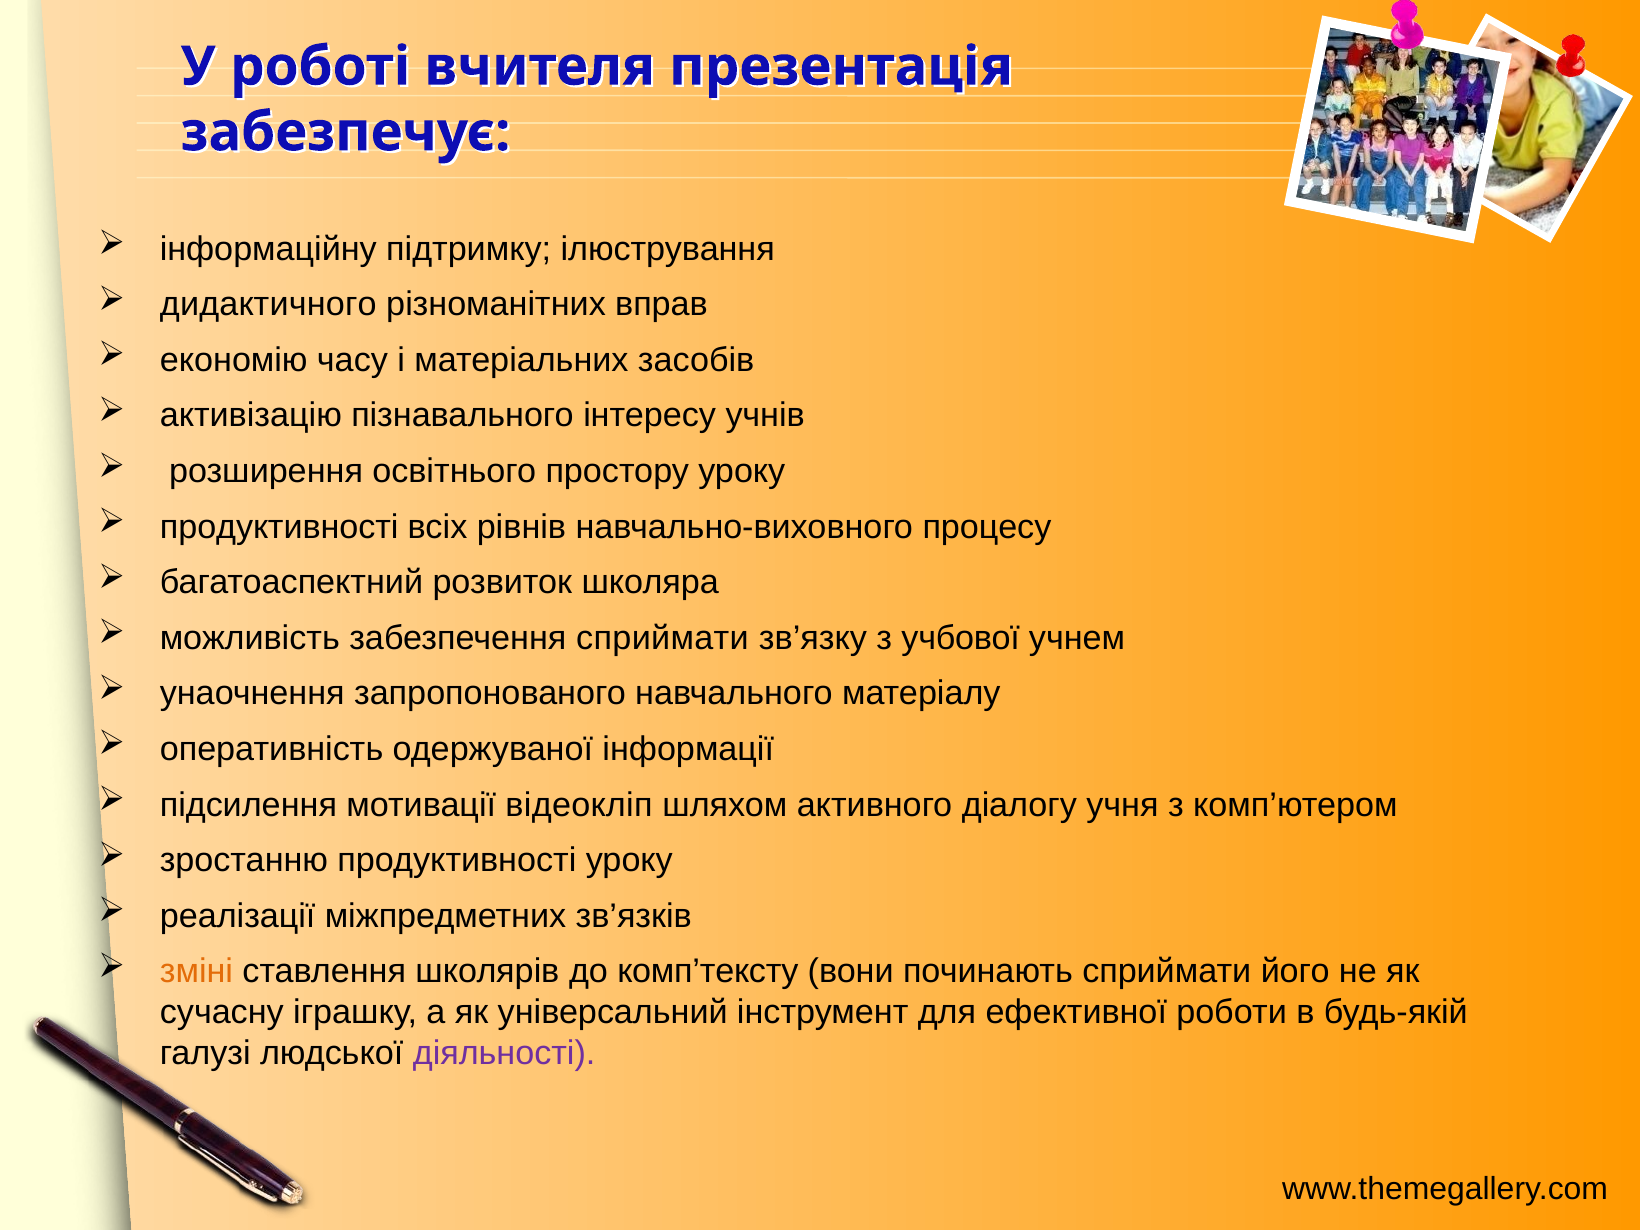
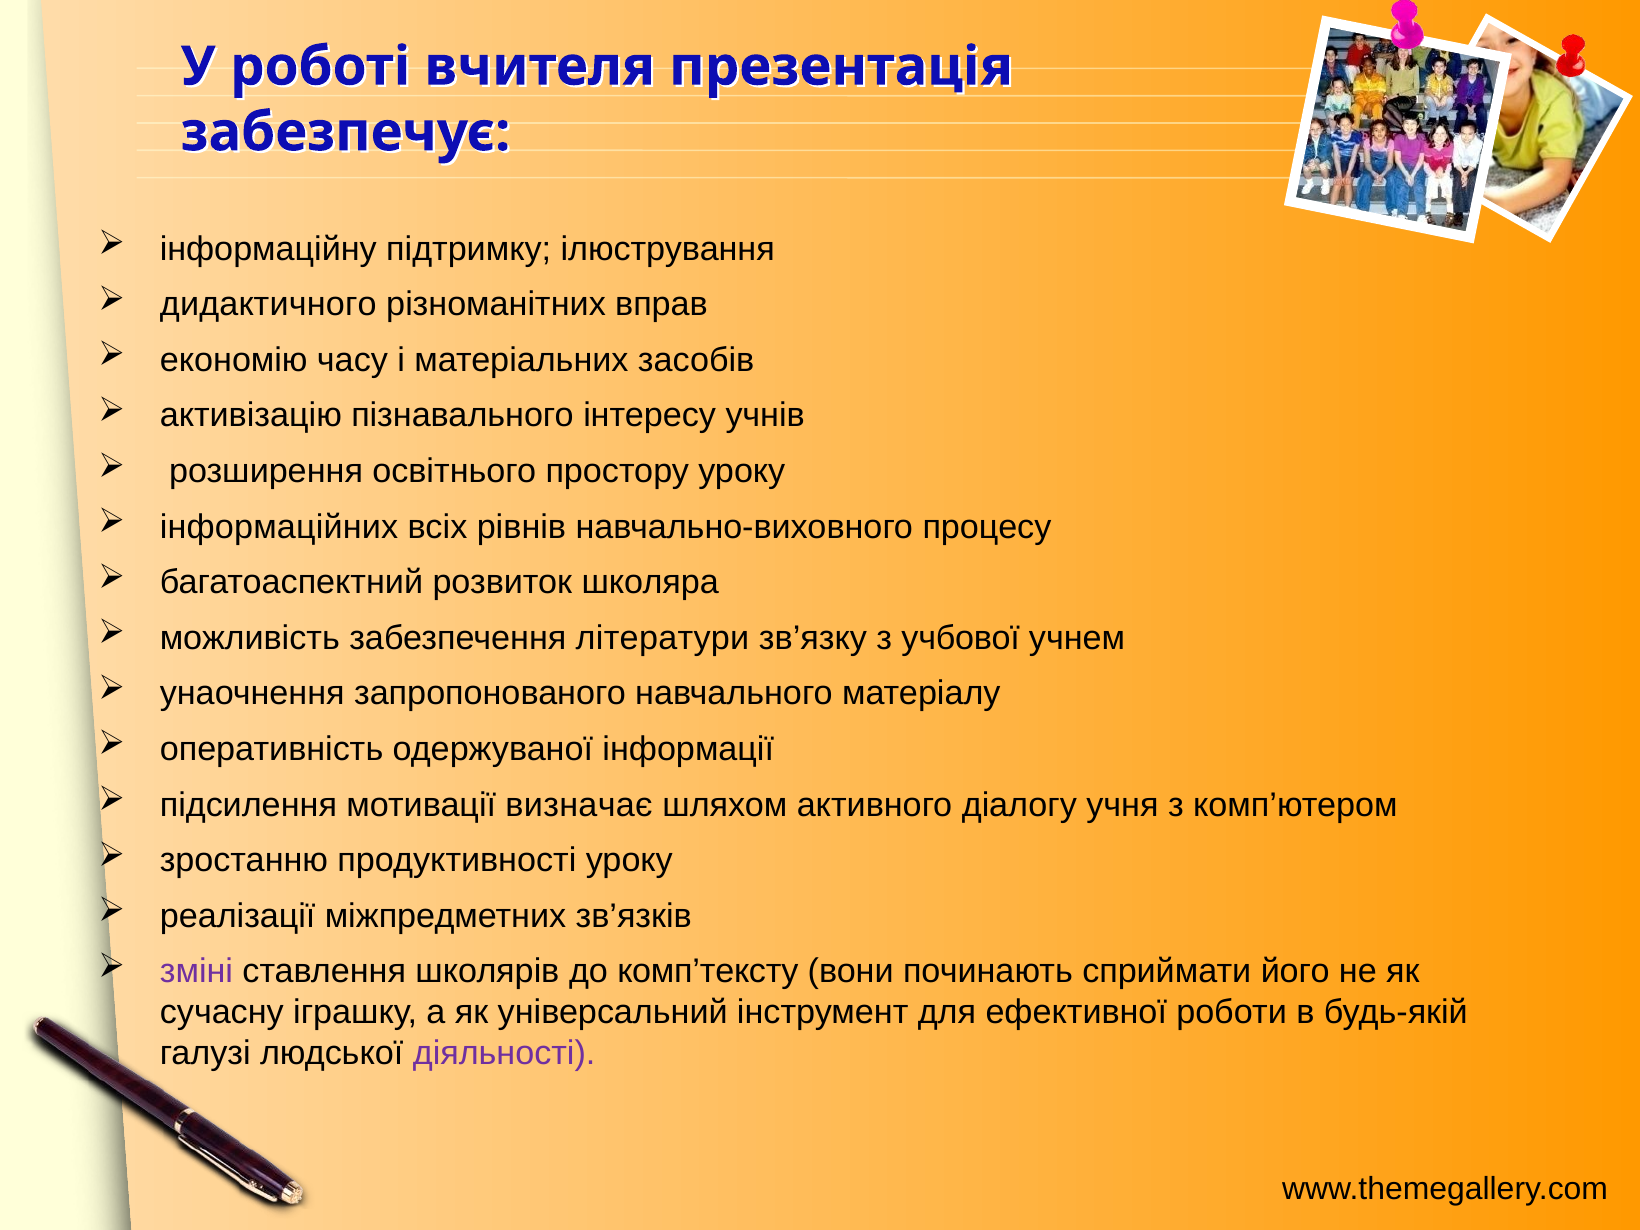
продуктивності at (279, 527): продуктивності -> інформаційних
забезпечення сприймати: сприймати -> літератури
відеокліп: відеокліп -> визначає
зміні colour: orange -> purple
